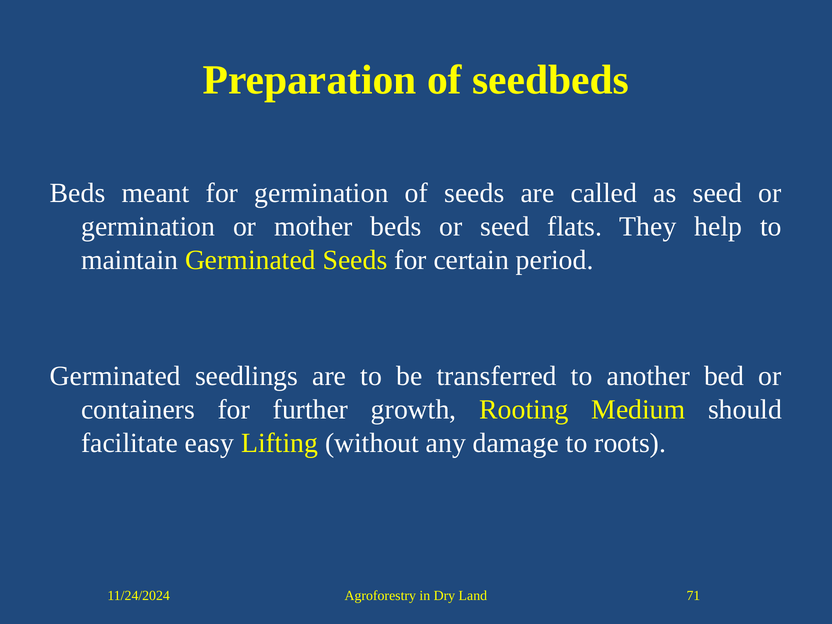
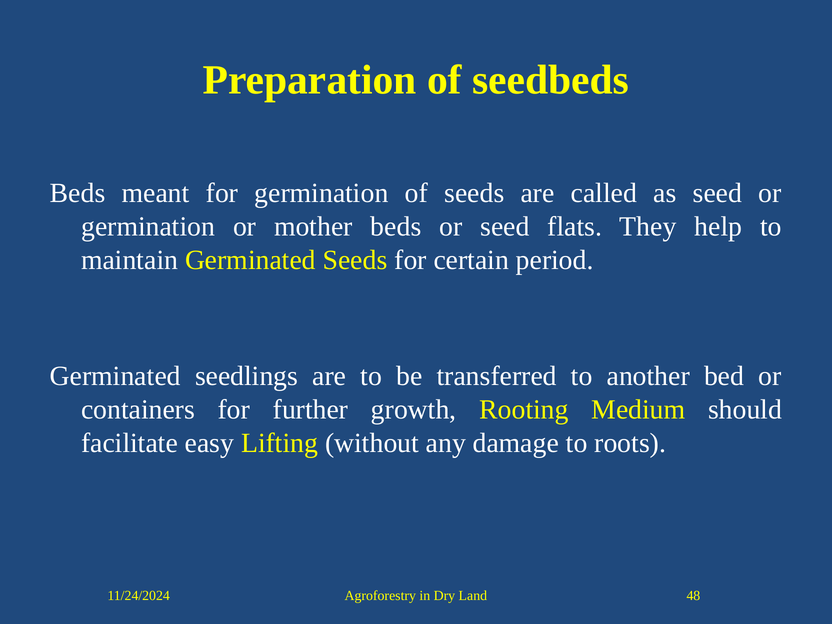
71: 71 -> 48
